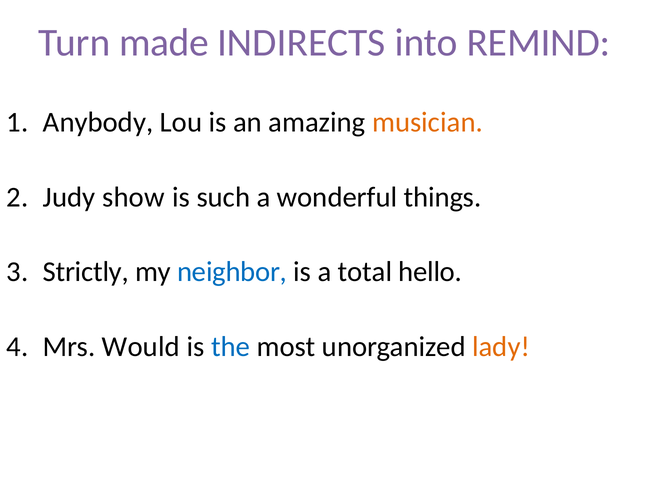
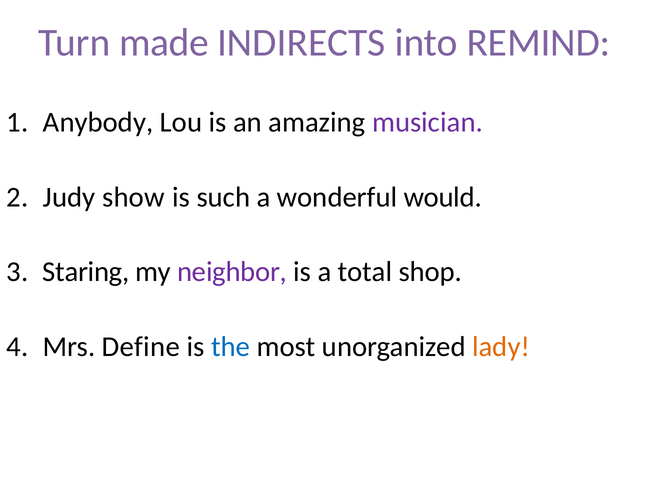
musician colour: orange -> purple
things: things -> would
Strictly: Strictly -> Staring
neighbor colour: blue -> purple
hello: hello -> shop
Would: Would -> Define
